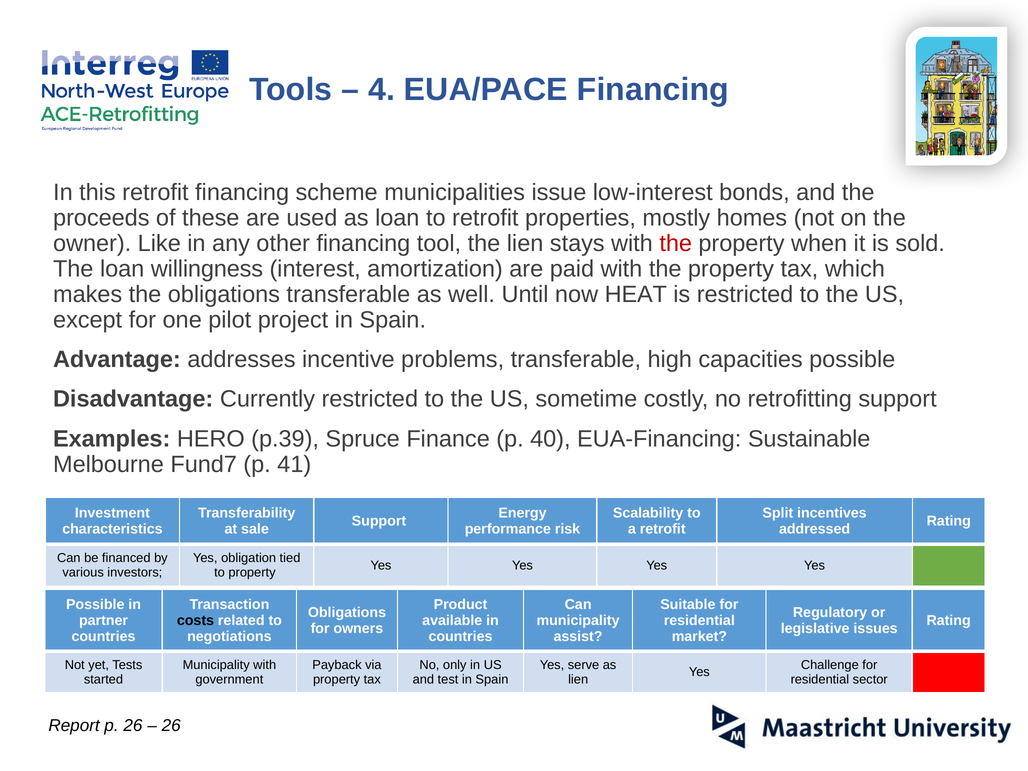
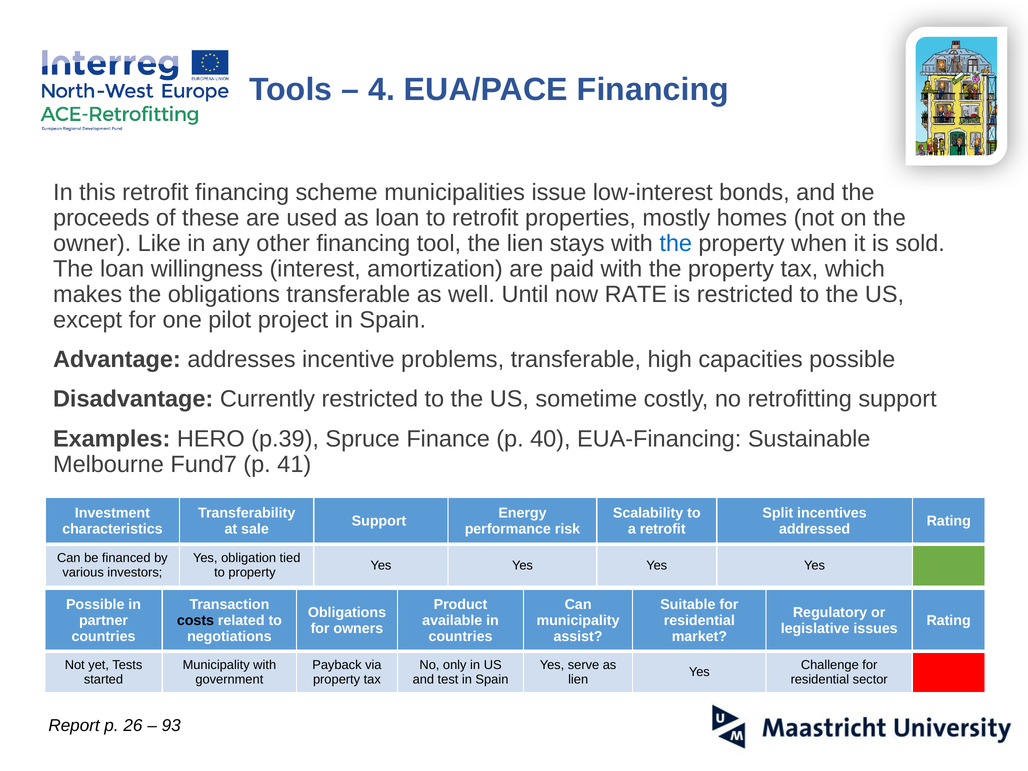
the at (676, 244) colour: red -> blue
HEAT: HEAT -> RATE
26 at (171, 726): 26 -> 93
